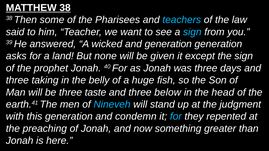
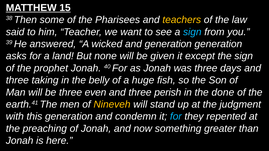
MATTHEW 38: 38 -> 15
teachers colour: light blue -> yellow
taste: taste -> even
below: below -> perish
head: head -> done
Nineveh colour: light blue -> yellow
